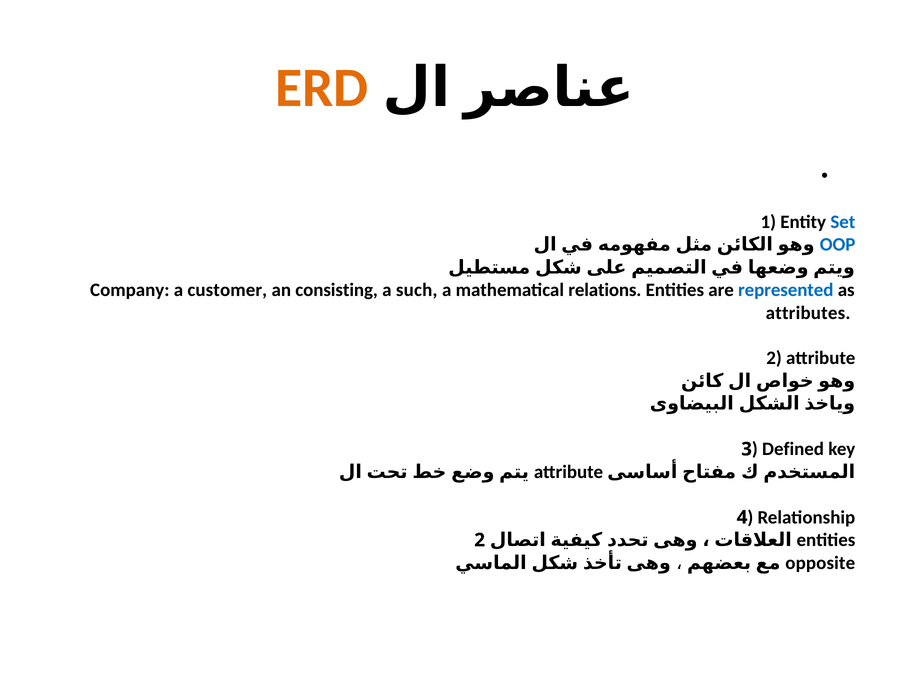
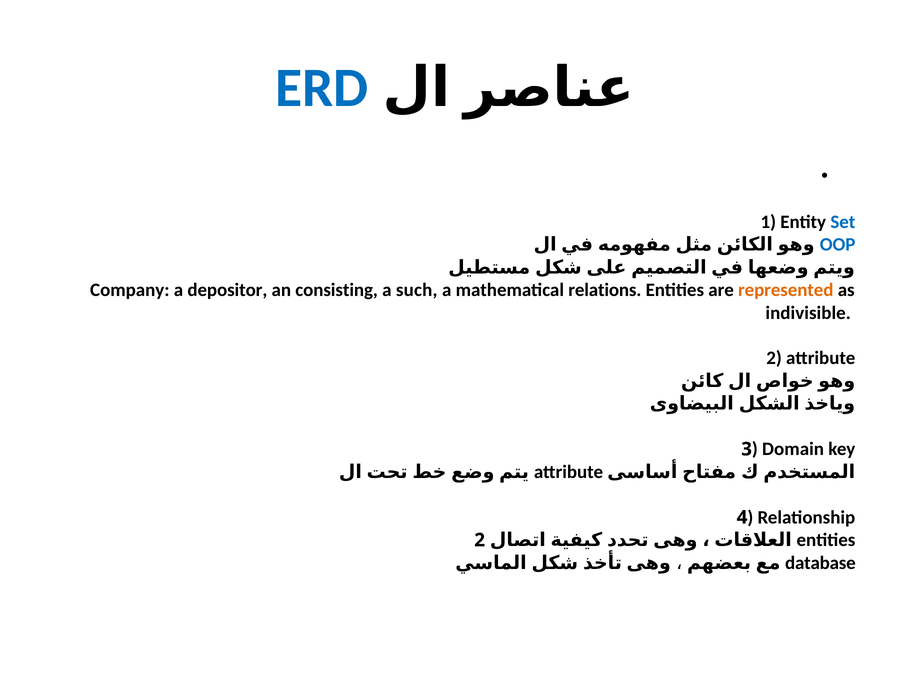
ERD colour: orange -> blue
customer: customer -> depositor
represented colour: blue -> orange
attributes: attributes -> indivisible
Defined: Defined -> Domain
opposite: opposite -> database
